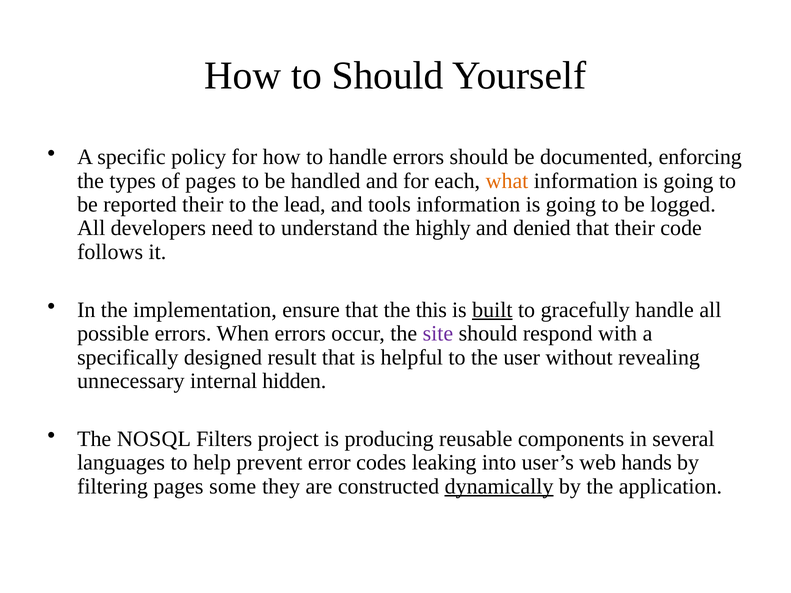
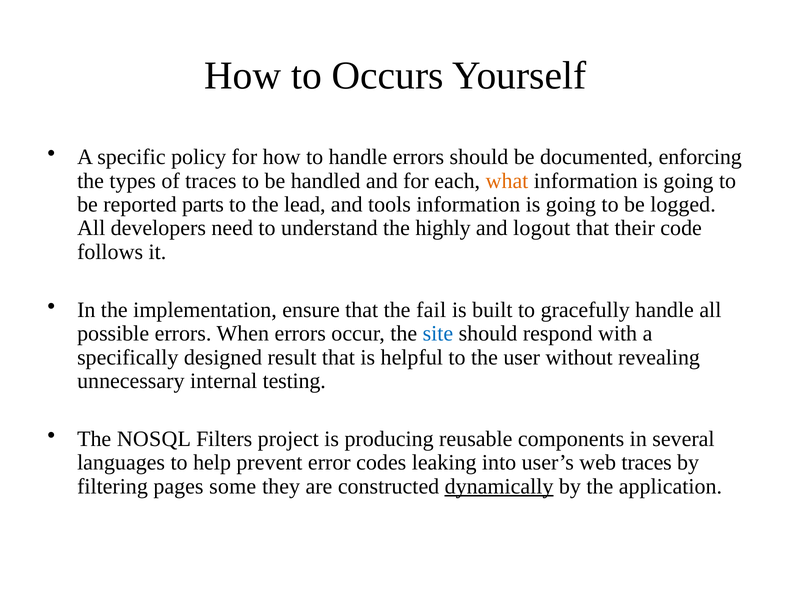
to Should: Should -> Occurs
of pages: pages -> traces
reported their: their -> parts
denied: denied -> logout
this: this -> fail
built underline: present -> none
site colour: purple -> blue
hidden: hidden -> testing
web hands: hands -> traces
